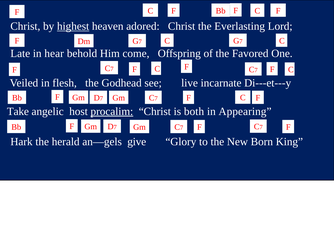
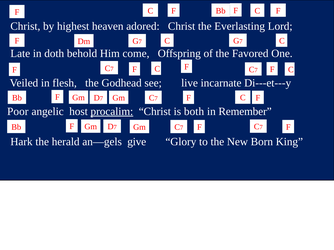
highest underline: present -> none
hear: hear -> doth
Take: Take -> Poor
Appearing: Appearing -> Remember
